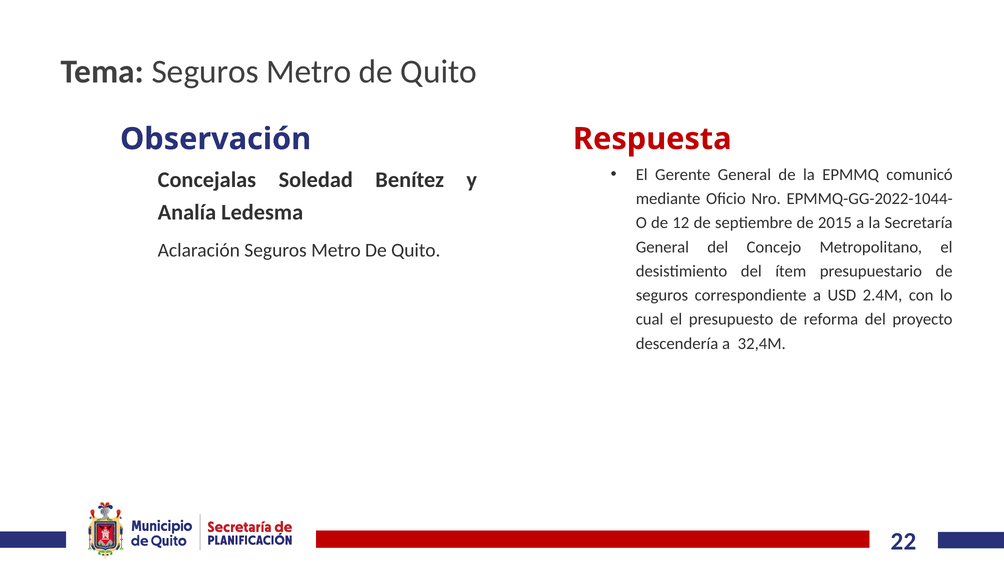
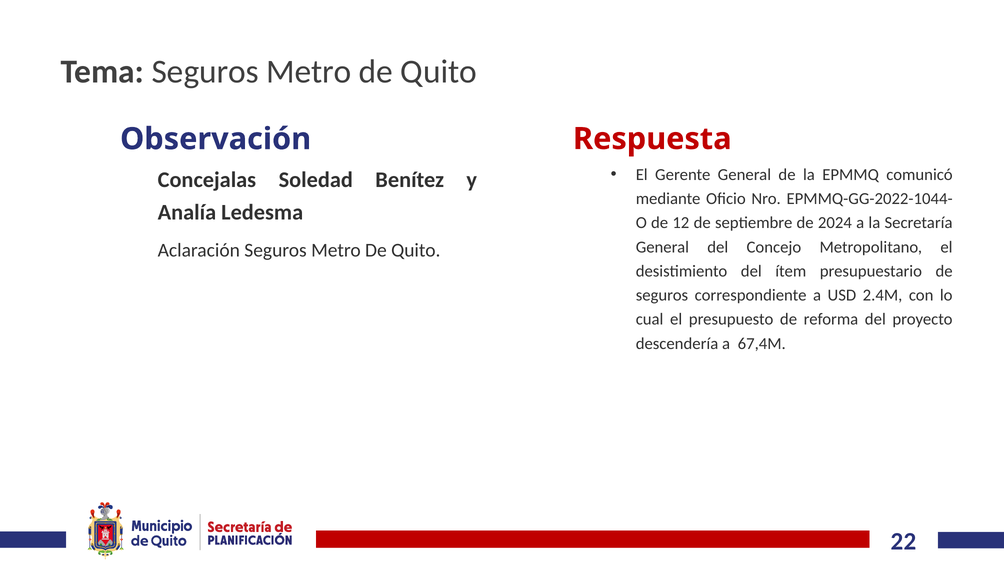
2015: 2015 -> 2024
32,4M: 32,4M -> 67,4M
